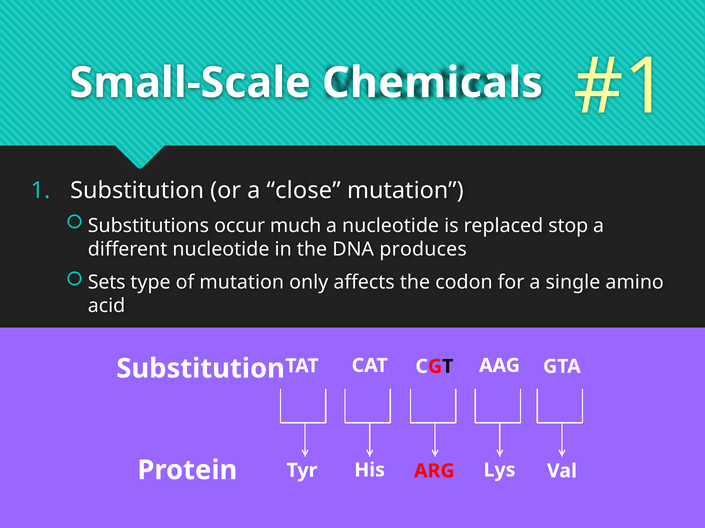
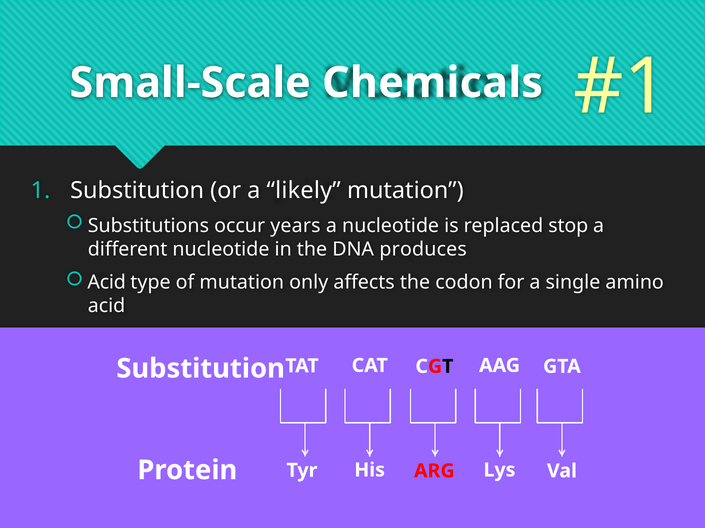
close: close -> likely
much: much -> years
Sets at (107, 283): Sets -> Acid
